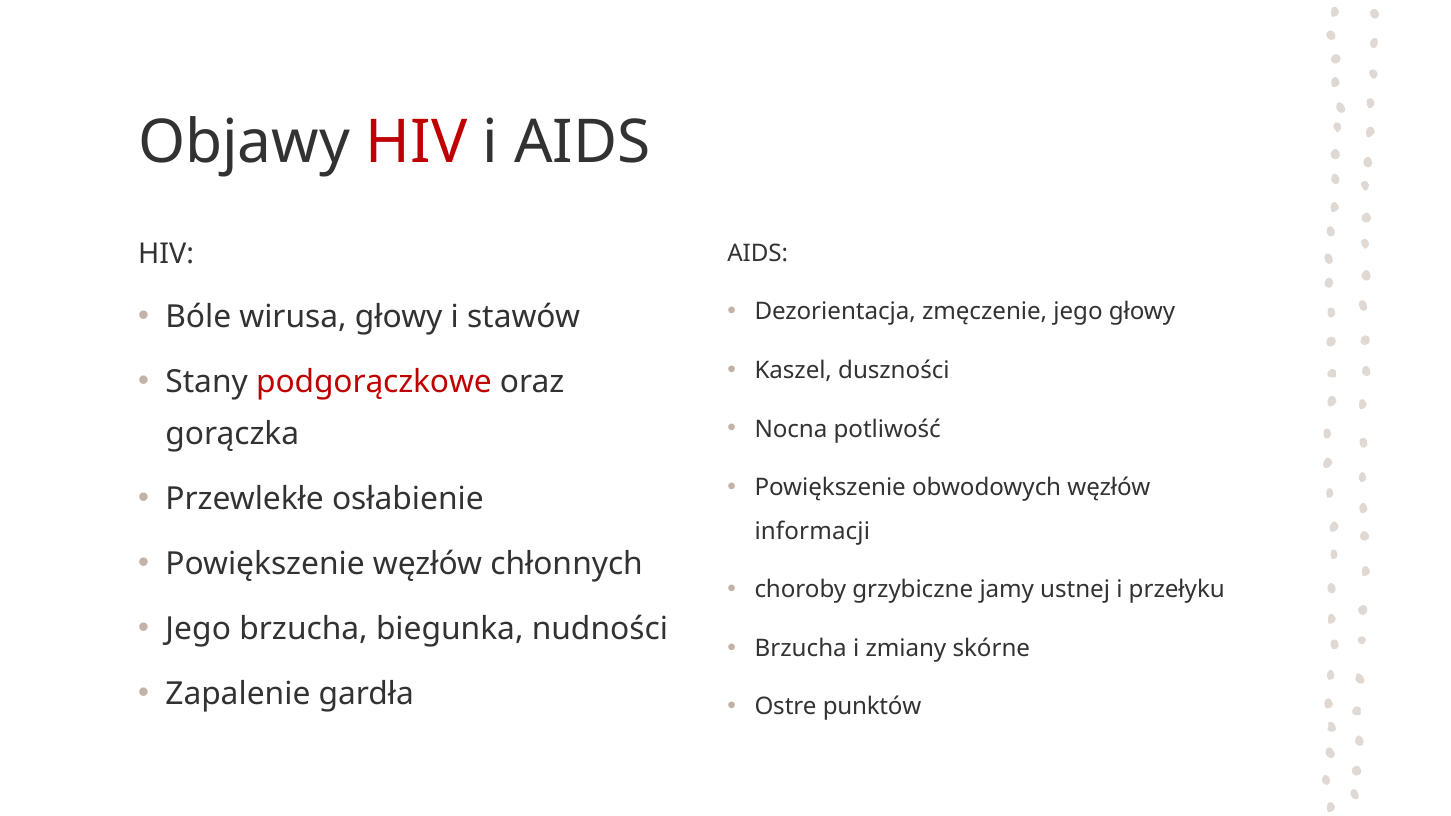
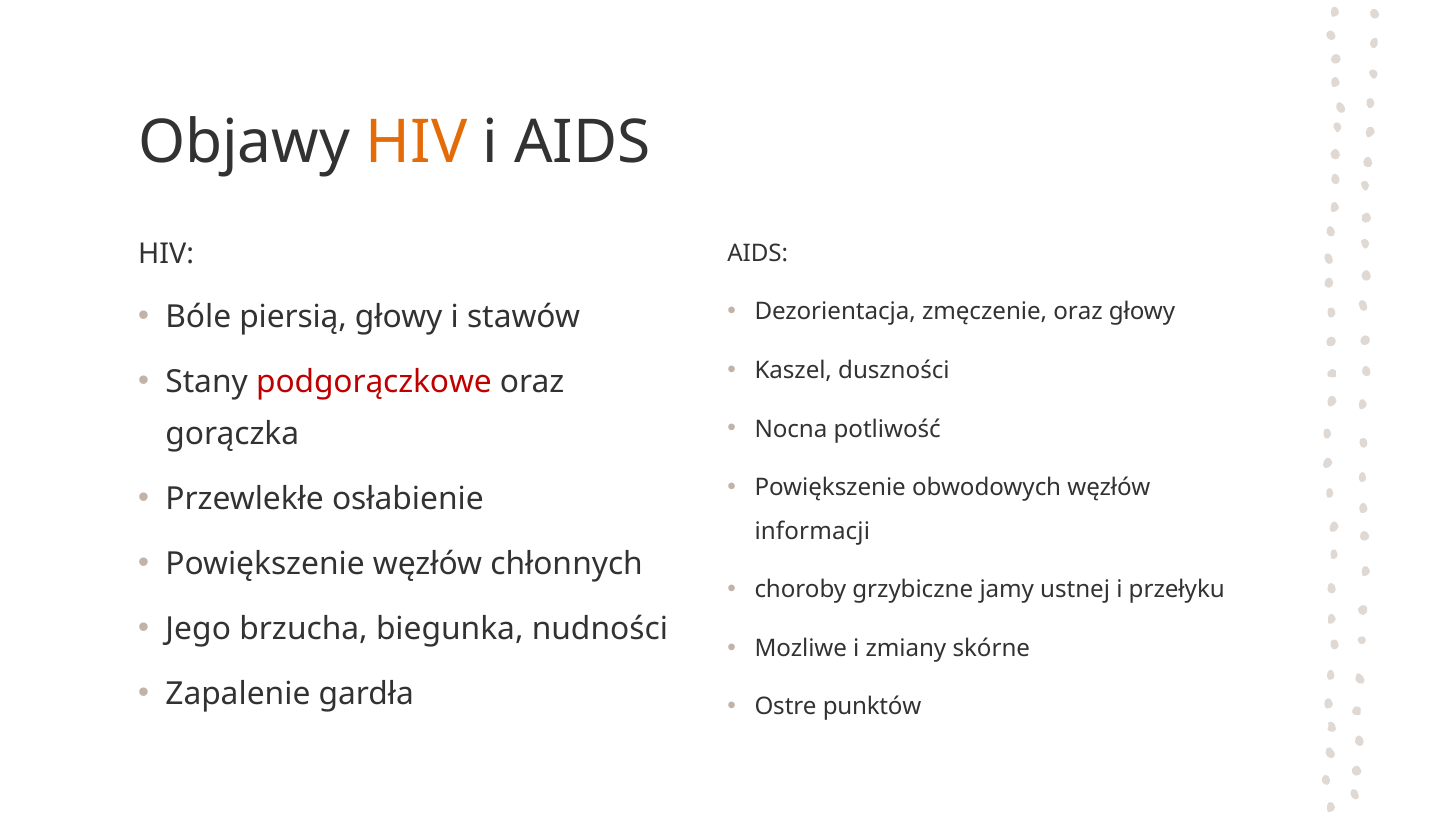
HIV at (417, 143) colour: red -> orange
zmęczenie jego: jego -> oraz
wirusa: wirusa -> piersią
Brzucha at (801, 649): Brzucha -> Mozliwe
